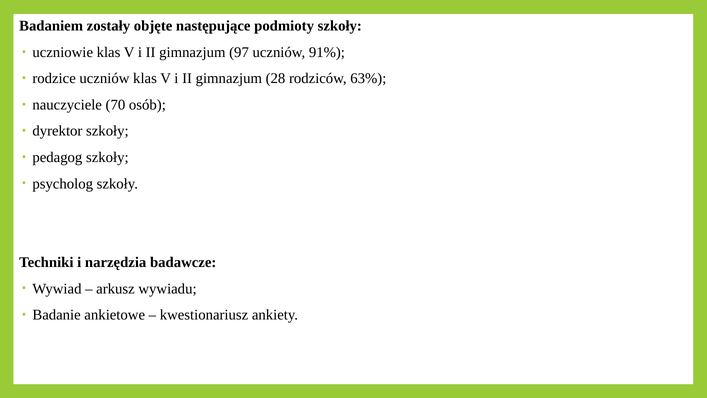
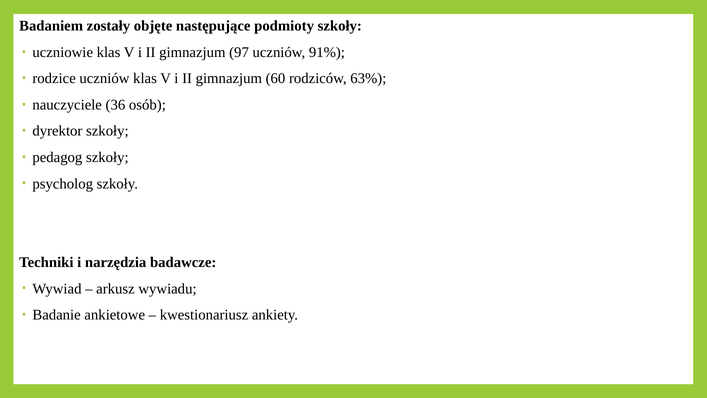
28: 28 -> 60
70: 70 -> 36
